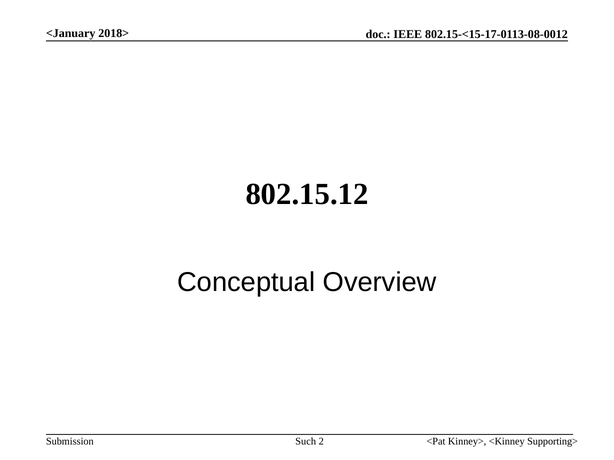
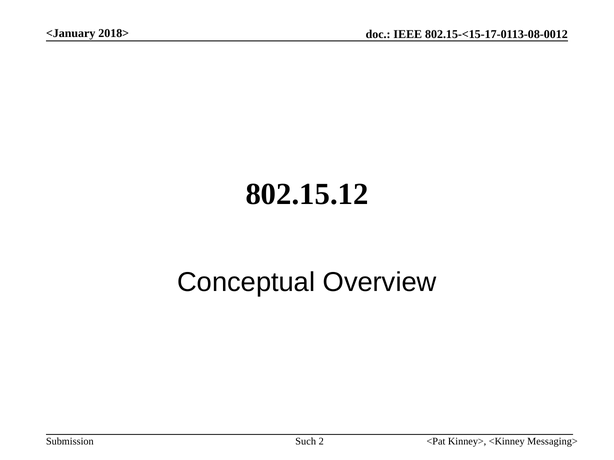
Supporting>: Supporting> -> Messaging>
